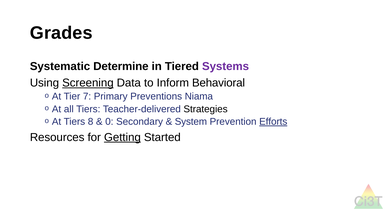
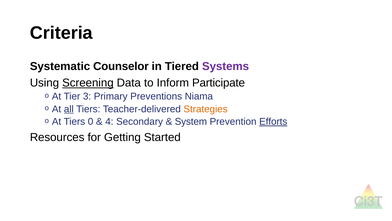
Grades: Grades -> Criteria
Determine: Determine -> Counselor
Behavioral: Behavioral -> Participate
7: 7 -> 3
all underline: none -> present
Strategies colour: black -> orange
8: 8 -> 0
0: 0 -> 4
Getting underline: present -> none
